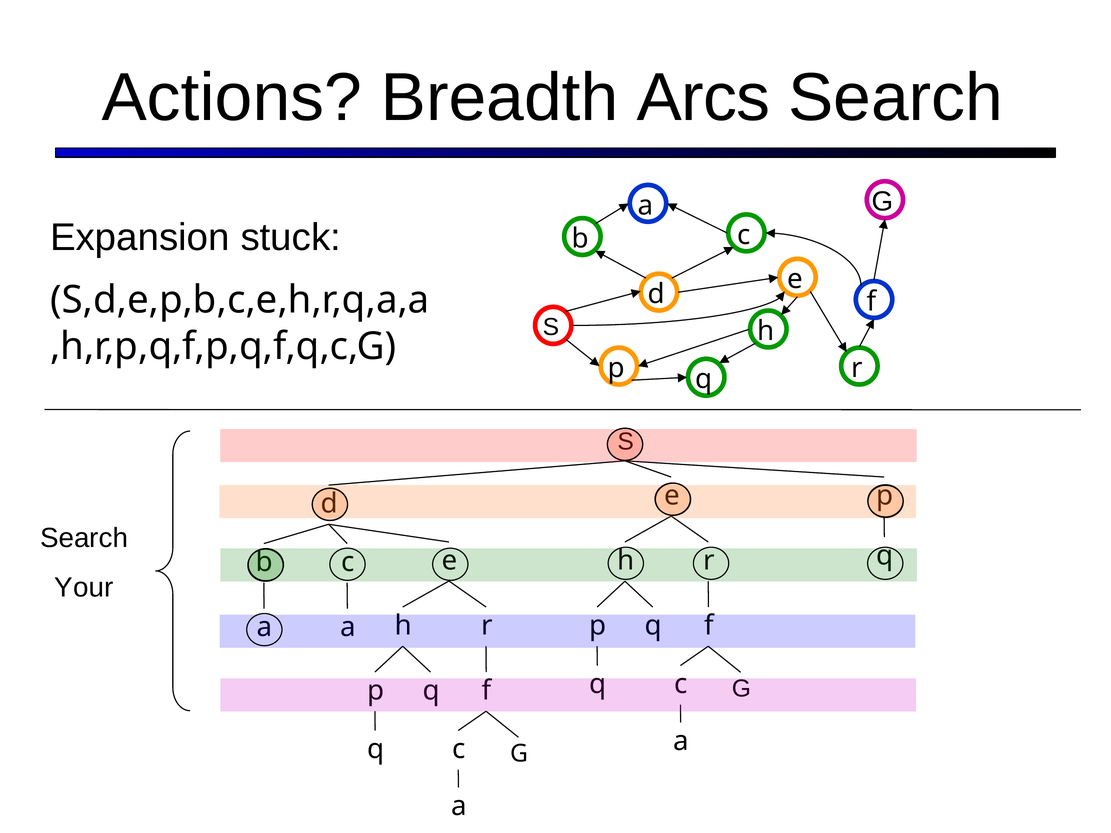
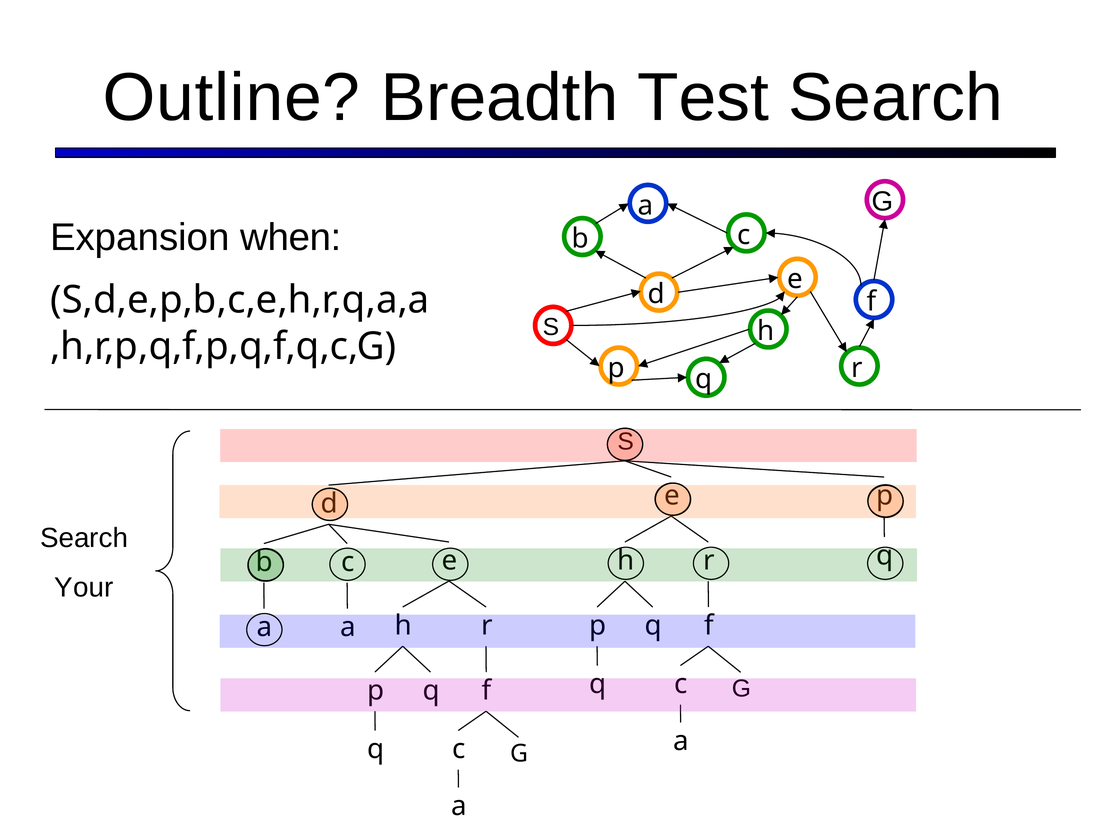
Actions: Actions -> Outline
Arcs: Arcs -> Test
stuck: stuck -> when
